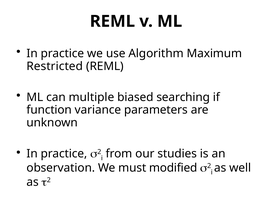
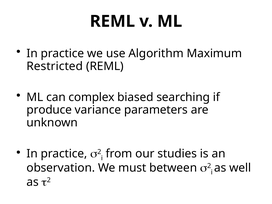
multiple: multiple -> complex
function: function -> produce
modified: modified -> between
